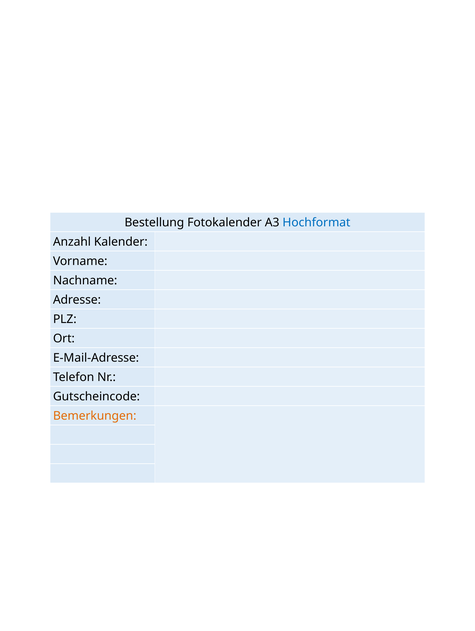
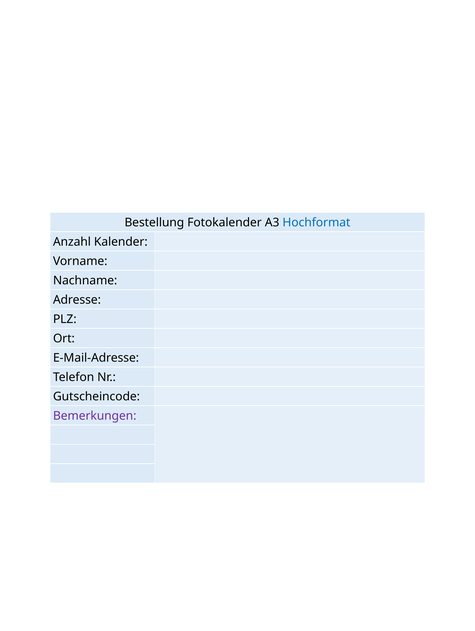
Bemerkungen colour: orange -> purple
